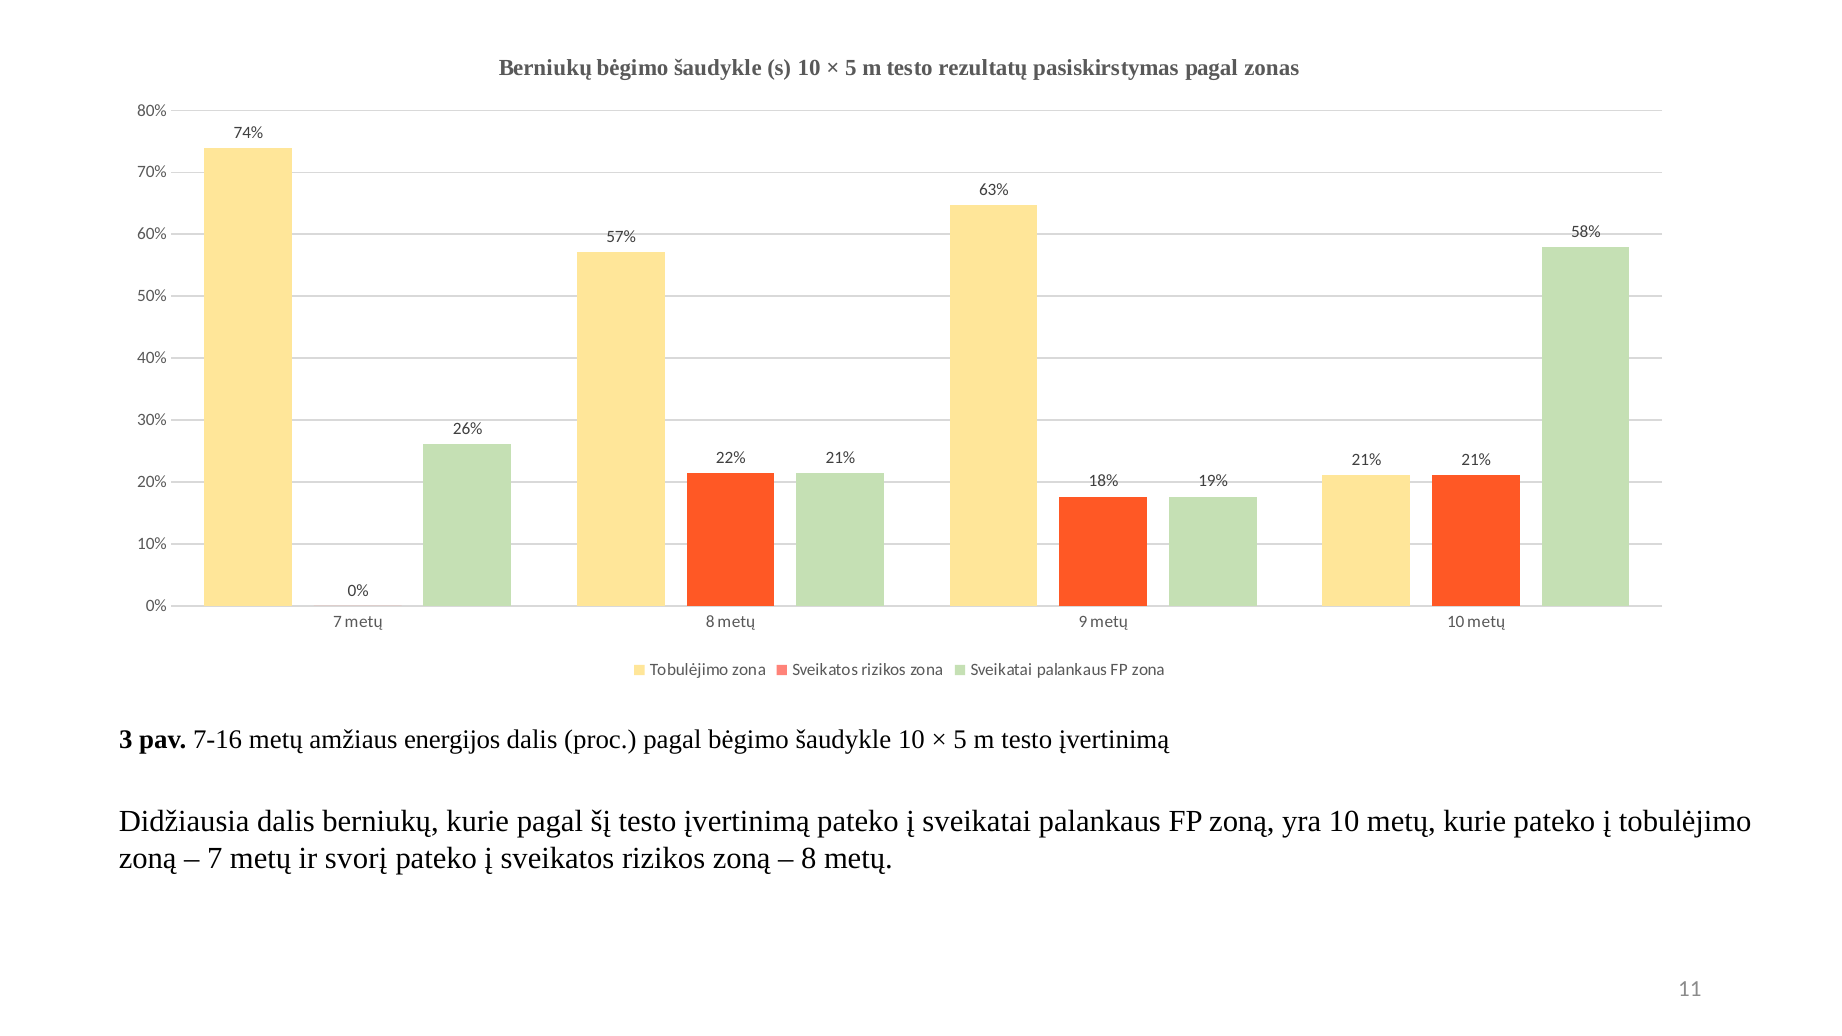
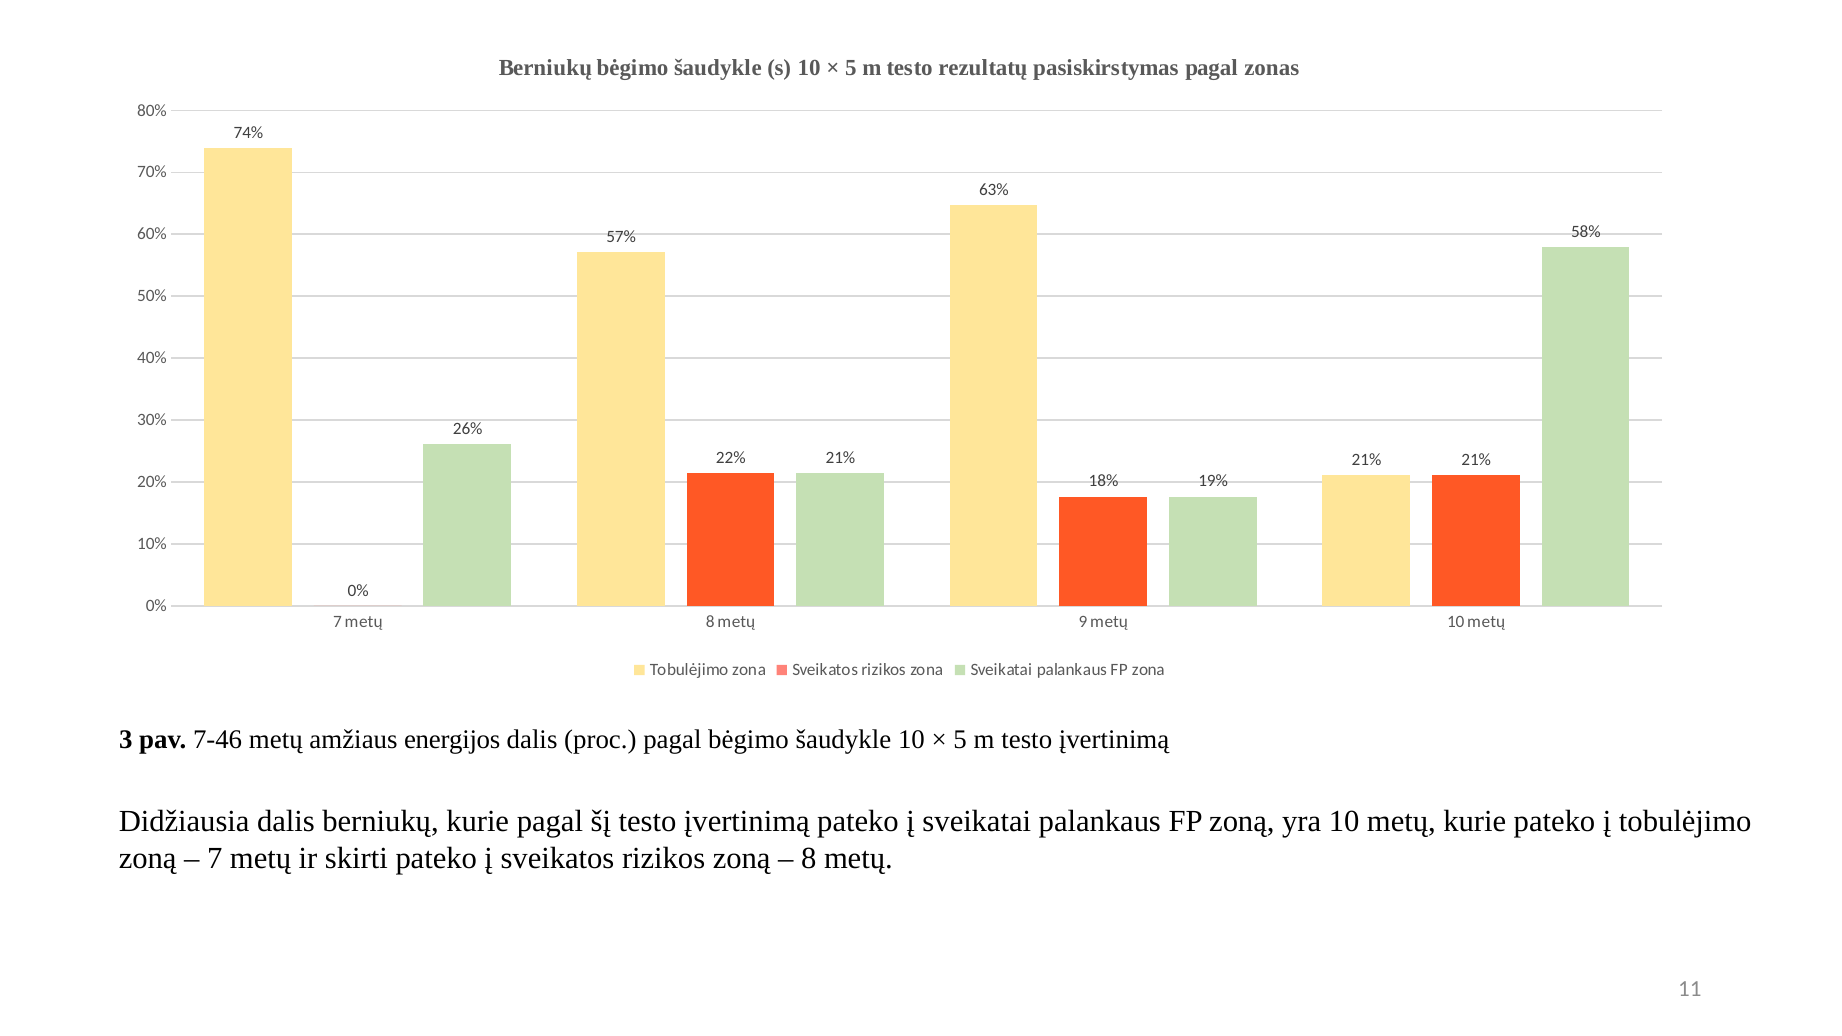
7-16: 7-16 -> 7-46
svorį: svorį -> skirti
